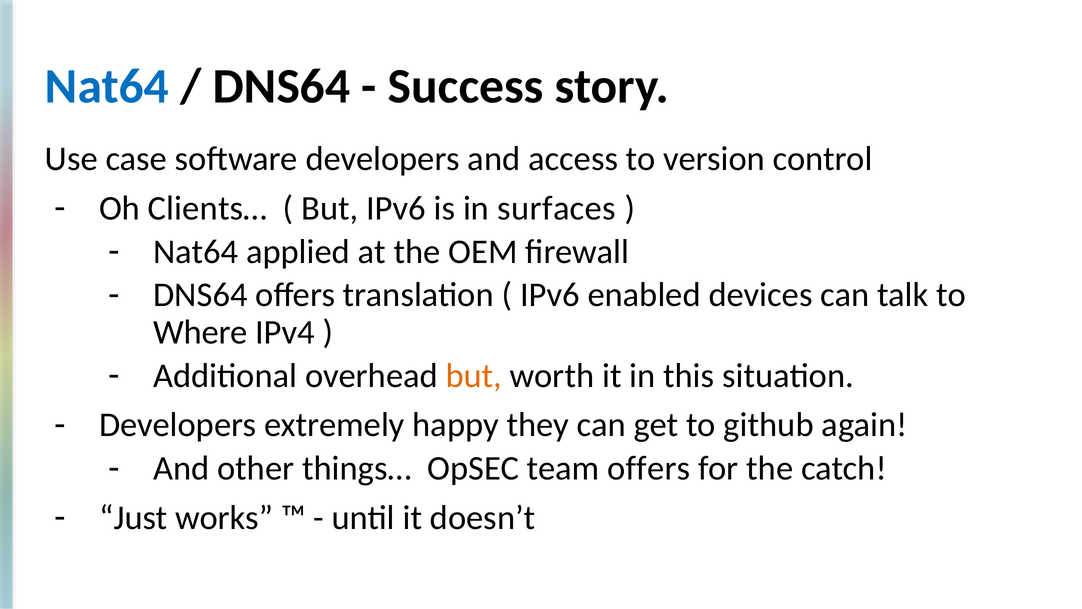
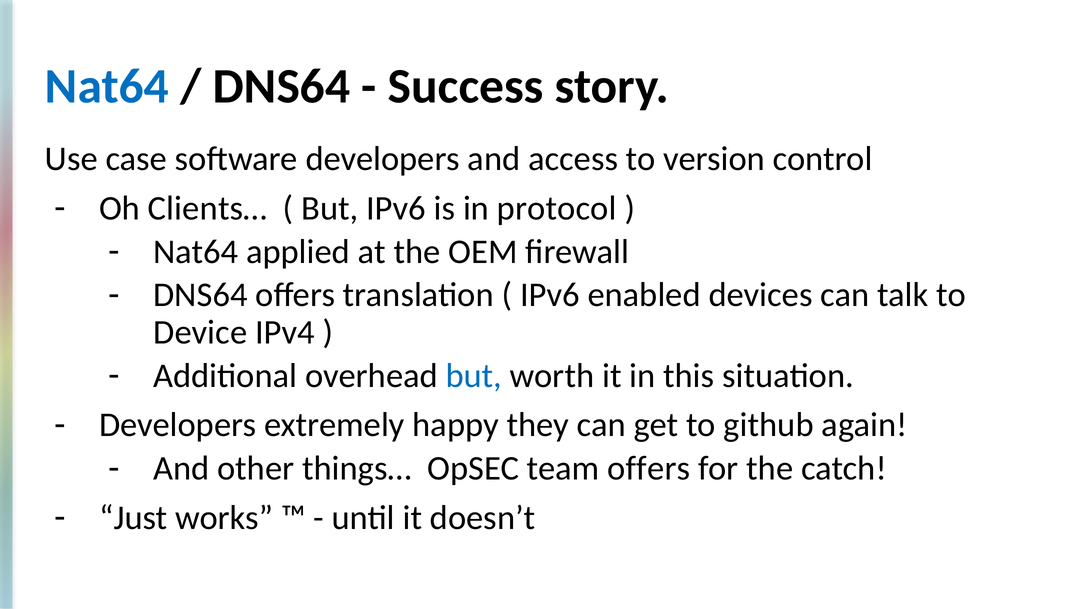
surfaces: surfaces -> protocol
Where: Where -> Device
but at (474, 375) colour: orange -> blue
